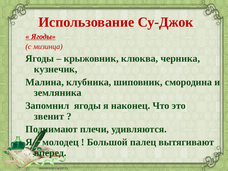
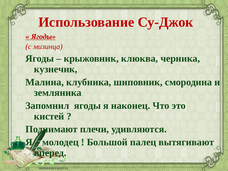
звенит: звенит -> кистей
